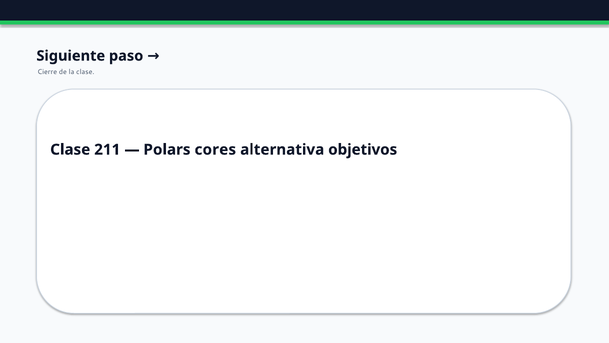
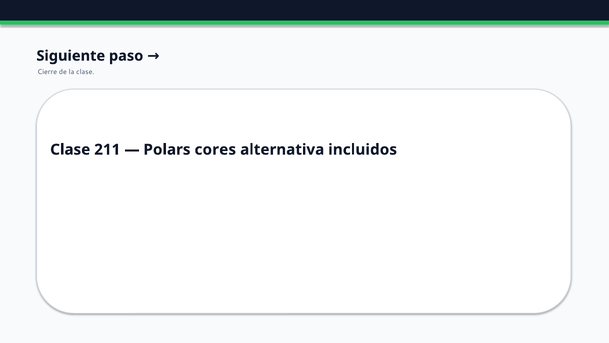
objetivos: objetivos -> incluidos
